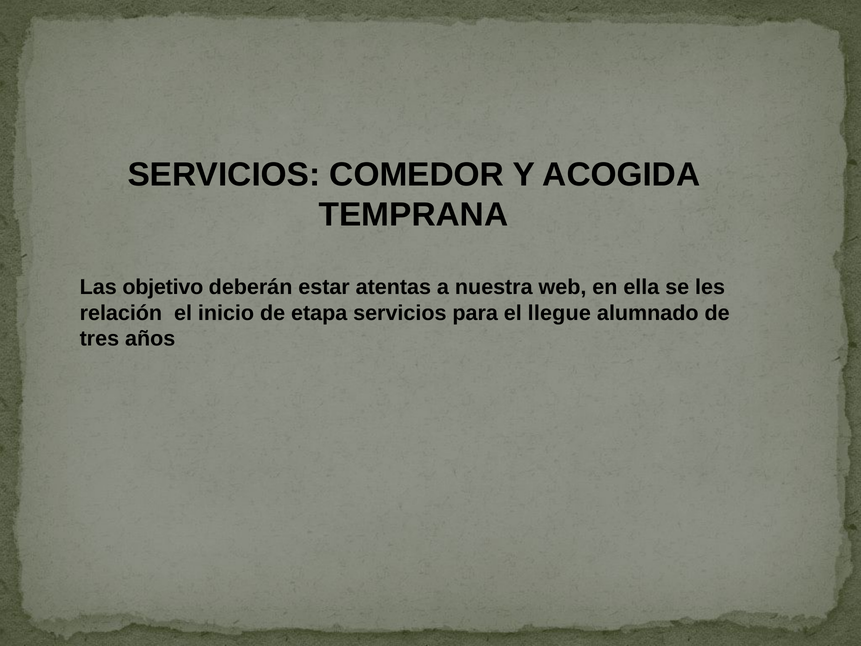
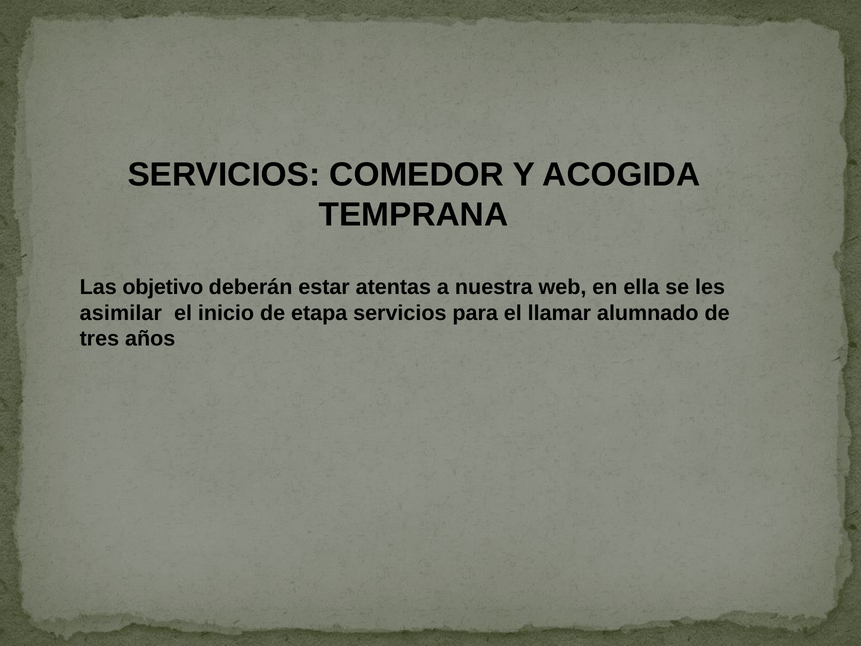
relación: relación -> asimilar
llegue: llegue -> llamar
